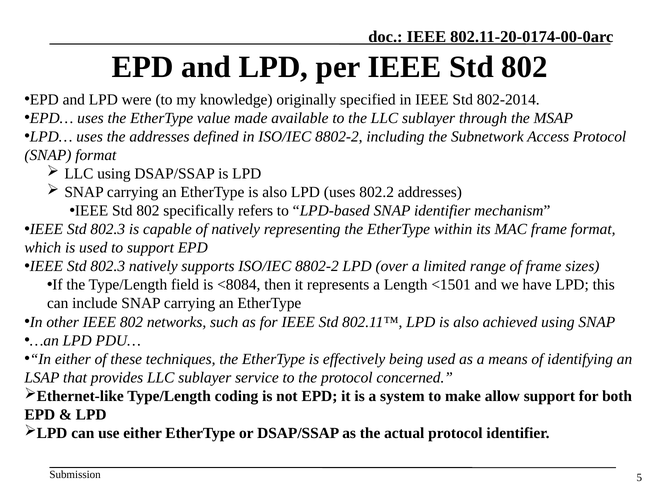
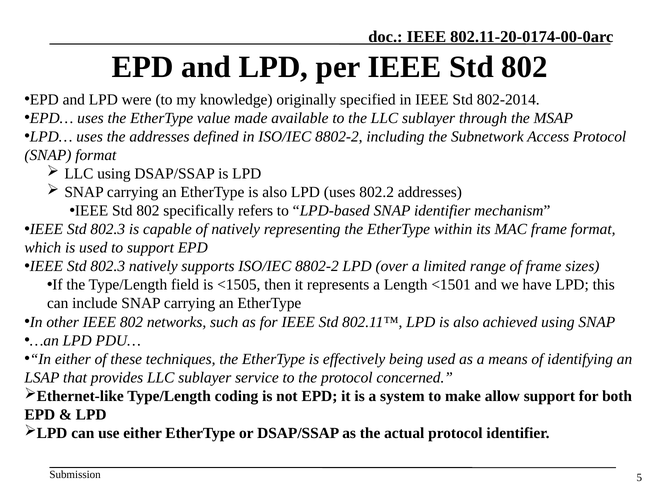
<8084: <8084 -> <1505
